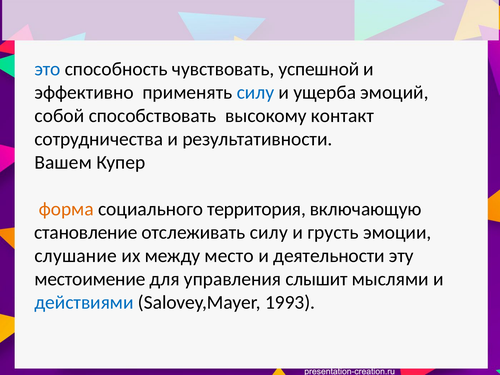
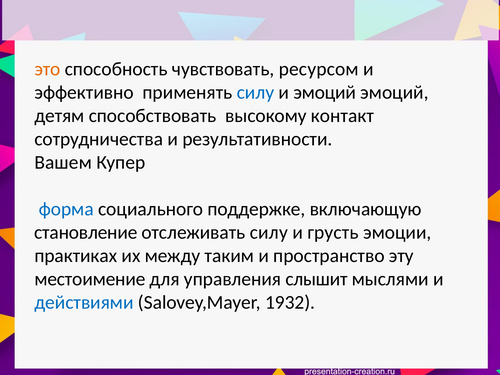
это colour: blue -> orange
успешной: успешной -> ресурсом
и ущерба: ущерба -> эмоций
собой: собой -> детям
форма colour: orange -> blue
территория: территория -> поддержке
слушание: слушание -> практиках
место: место -> таким
деятельности: деятельности -> пространство
1993: 1993 -> 1932
